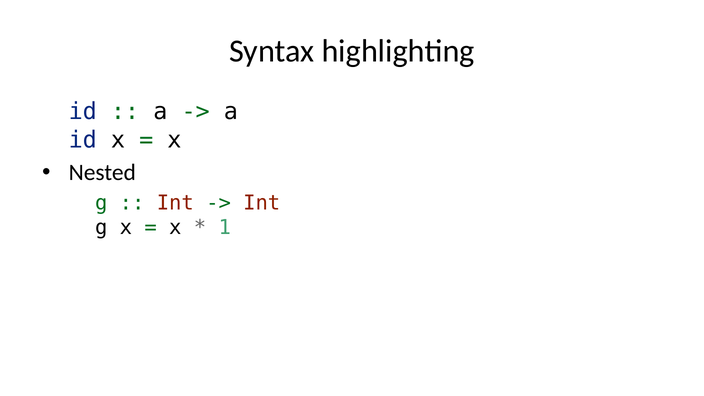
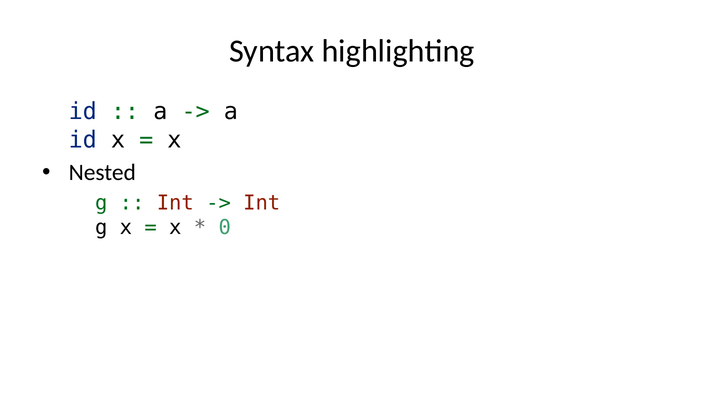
1: 1 -> 0
